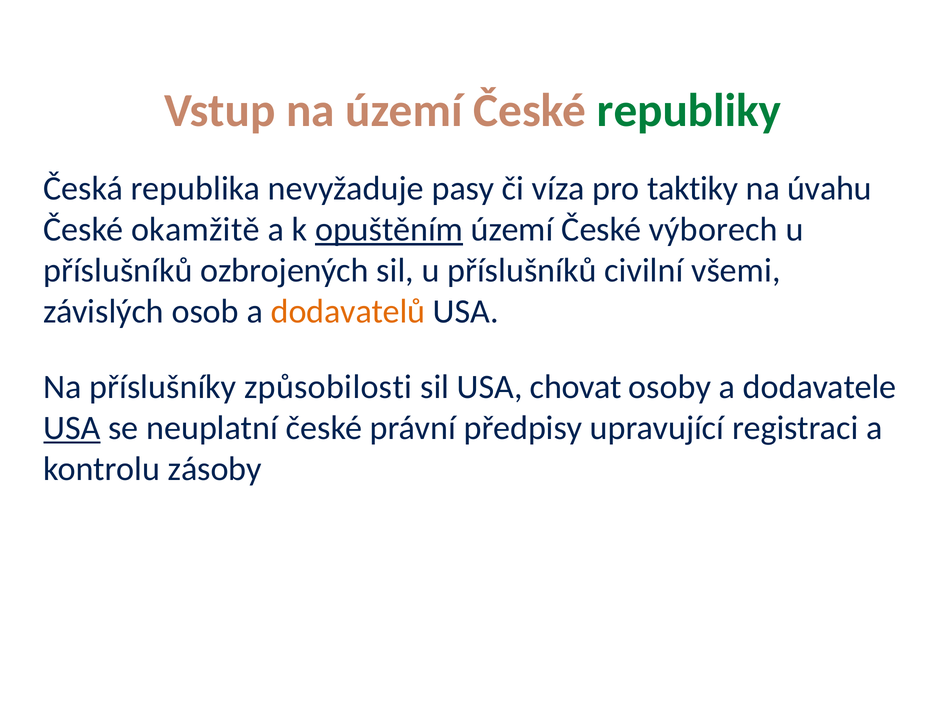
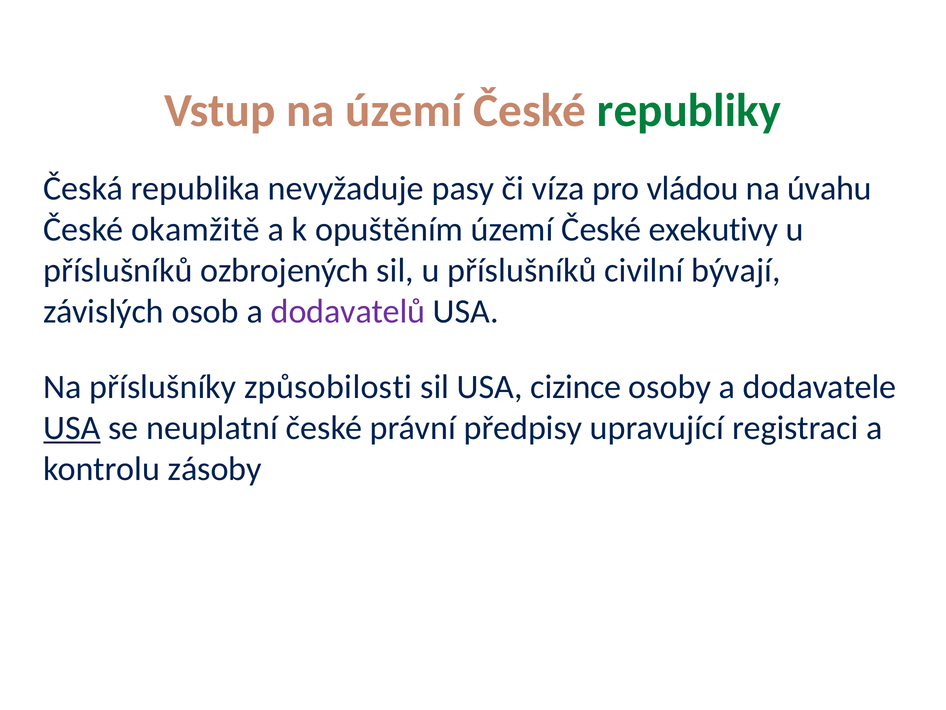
taktiky: taktiky -> vládou
opuštěním underline: present -> none
výborech: výborech -> exekutivy
všemi: všemi -> bývají
dodavatelů colour: orange -> purple
chovat: chovat -> cizince
